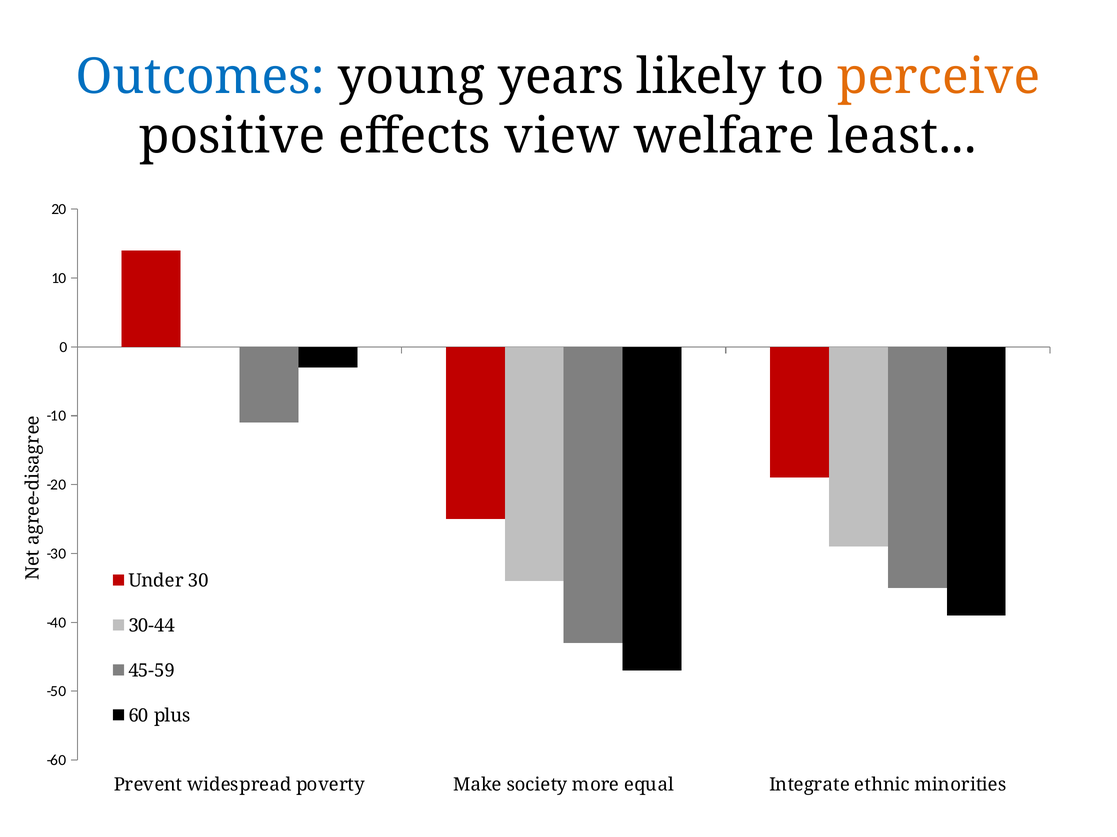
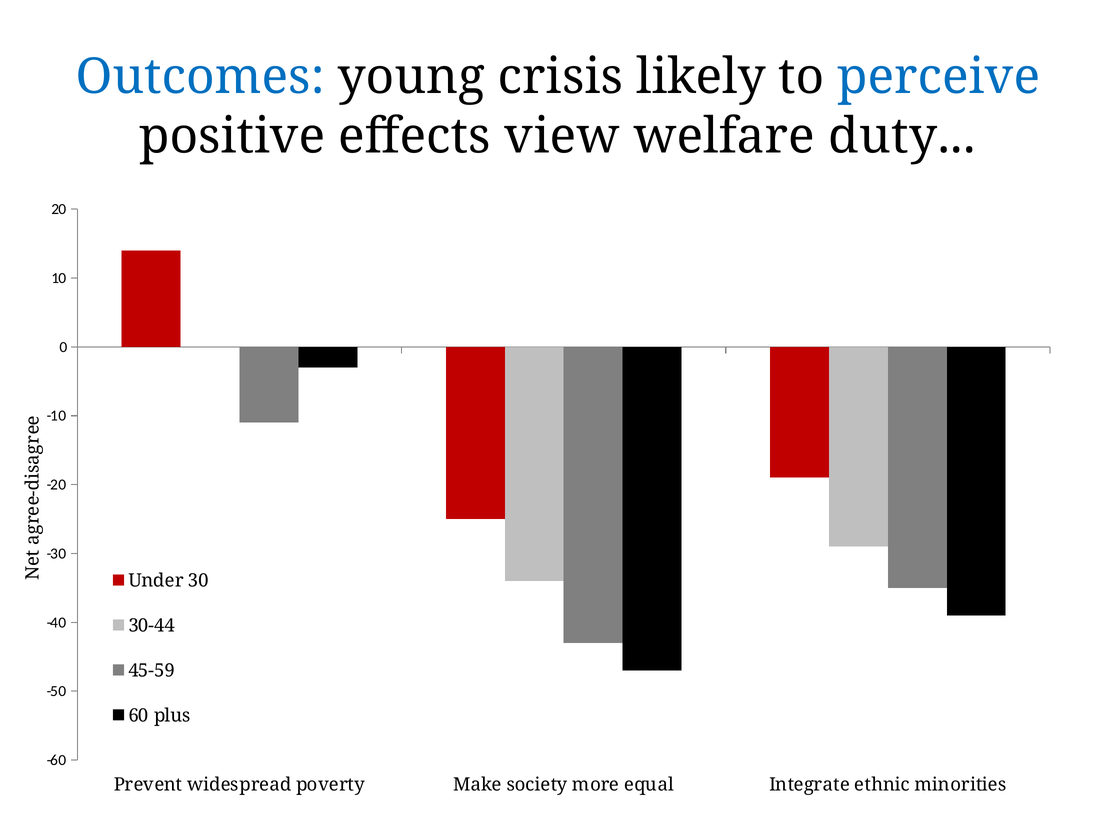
years: years -> crisis
perceive colour: orange -> blue
least: least -> duty
